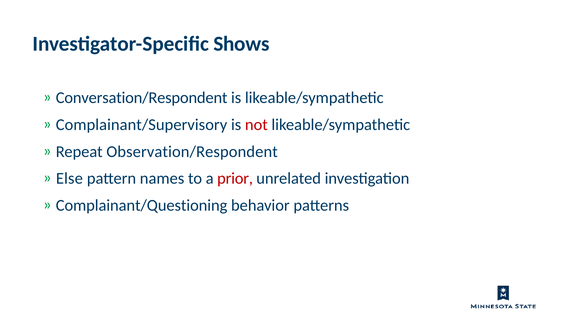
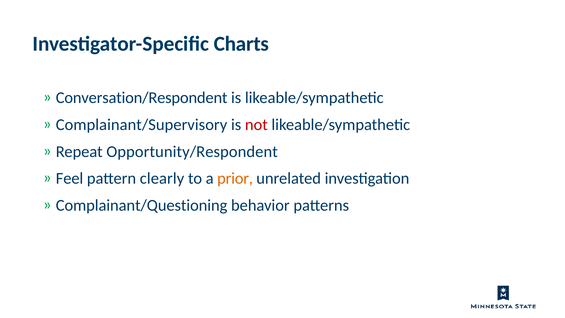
Shows: Shows -> Charts
Observation/Respondent: Observation/Respondent -> Opportunity/Respondent
Else: Else -> Feel
names: names -> clearly
prior colour: red -> orange
